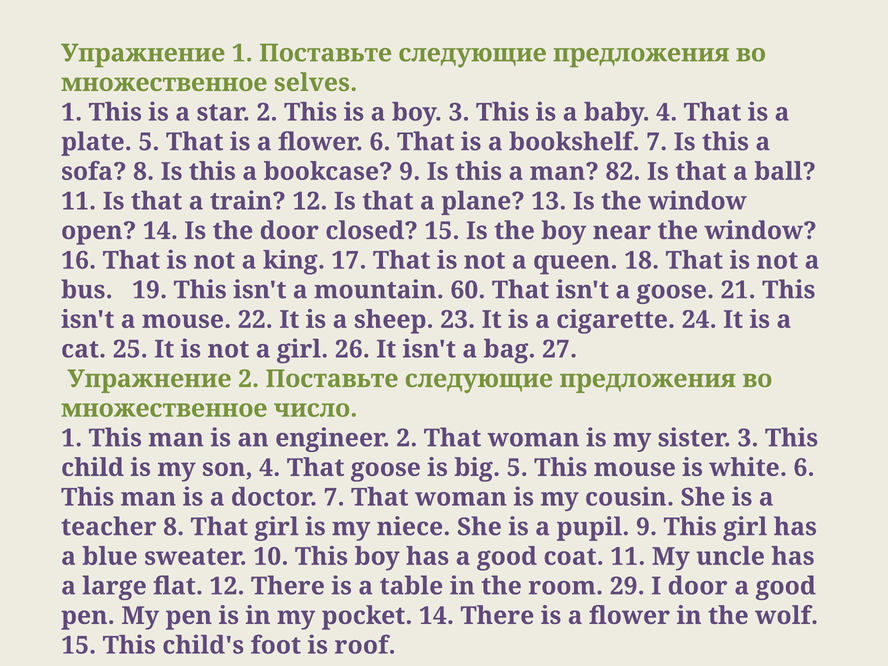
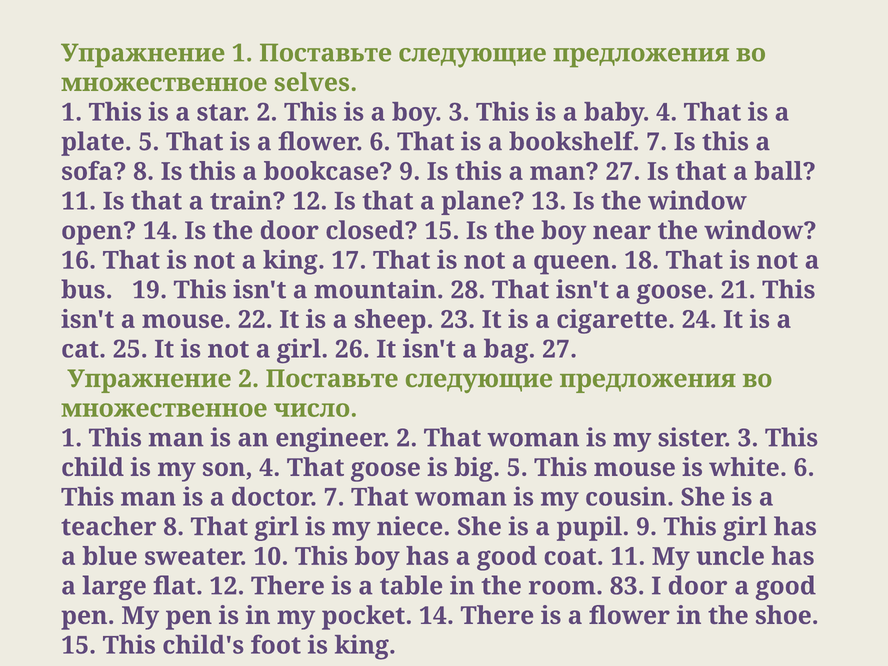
man 82: 82 -> 27
60: 60 -> 28
29: 29 -> 83
wolf: wolf -> shoe
is roof: roof -> king
